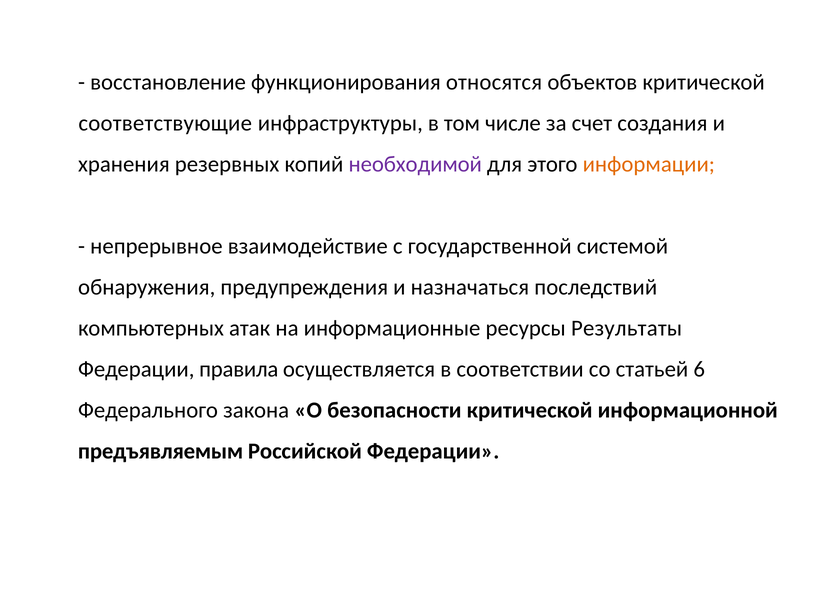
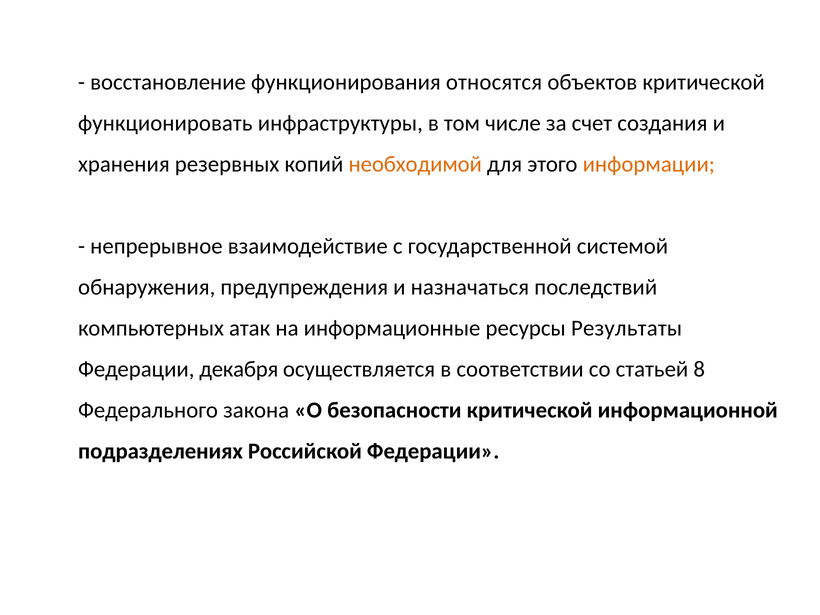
соответствующие: соответствующие -> функционировать
необходимой colour: purple -> orange
правила: правила -> декабря
6: 6 -> 8
предъявляемым: предъявляемым -> подразделениях
